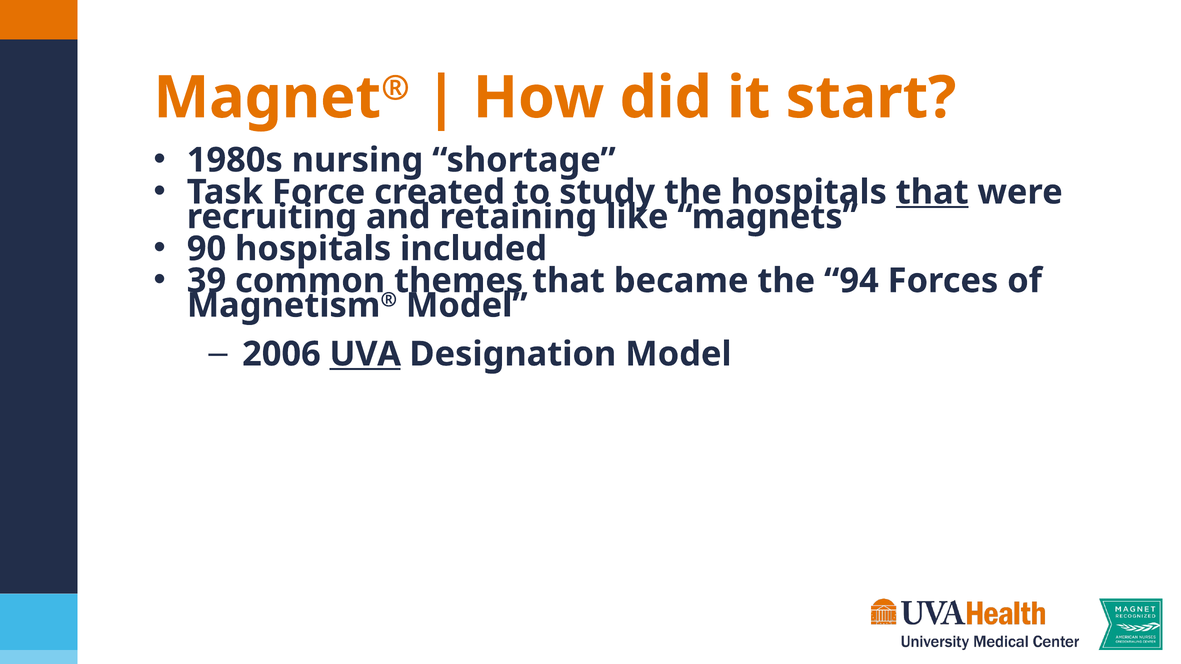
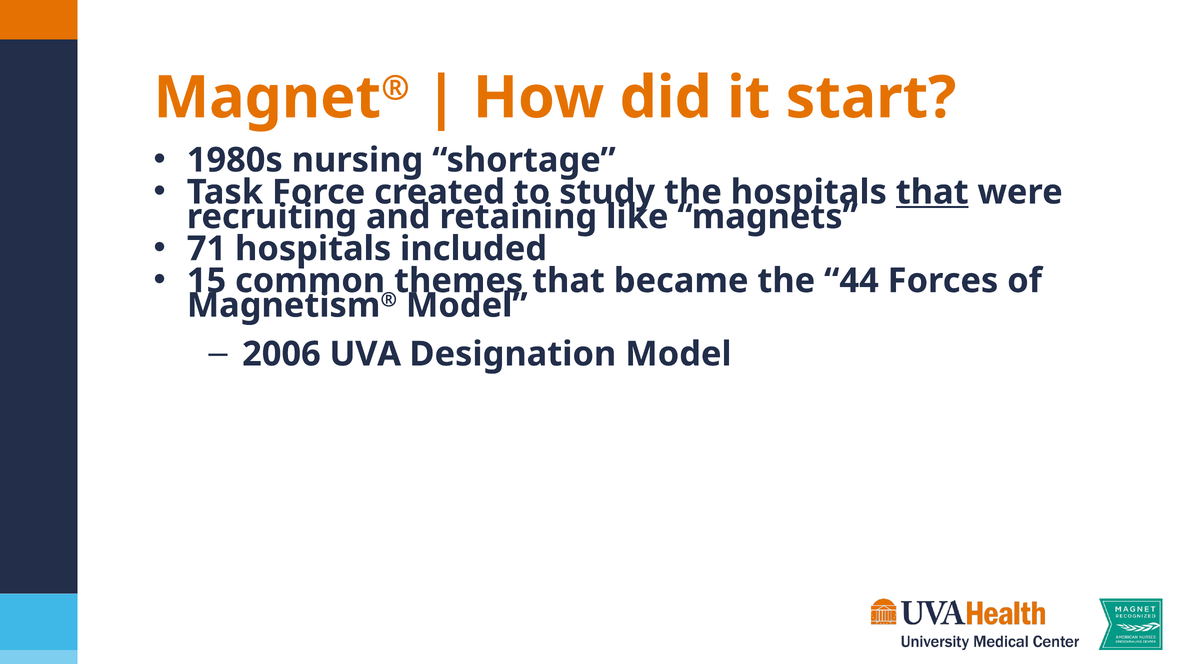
90: 90 -> 71
39: 39 -> 15
94: 94 -> 44
UVA underline: present -> none
